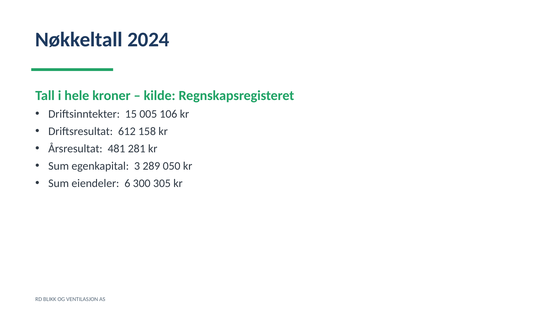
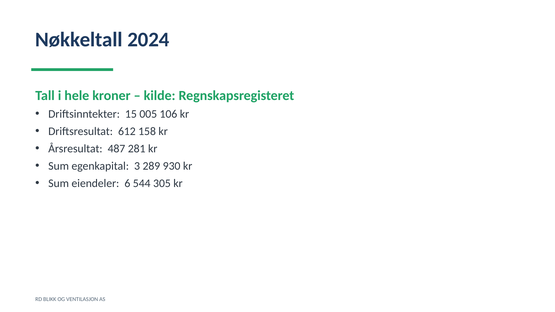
481: 481 -> 487
050: 050 -> 930
300: 300 -> 544
